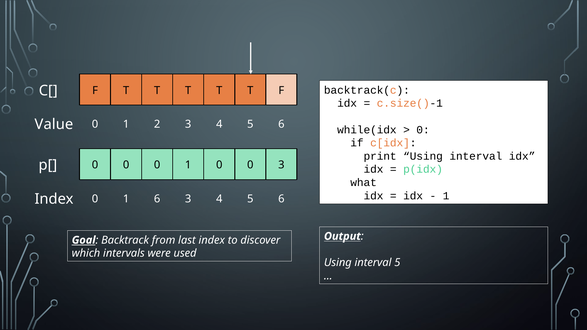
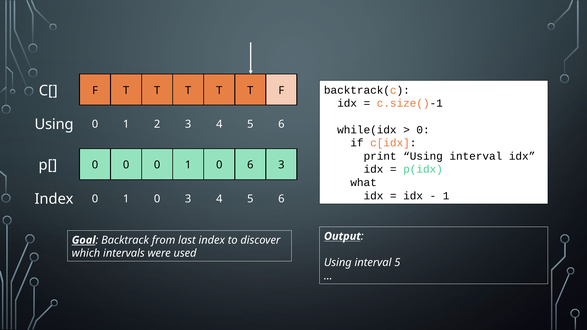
Value at (54, 124): Value -> Using
1 0 0: 0 -> 6
6 at (157, 199): 6 -> 0
